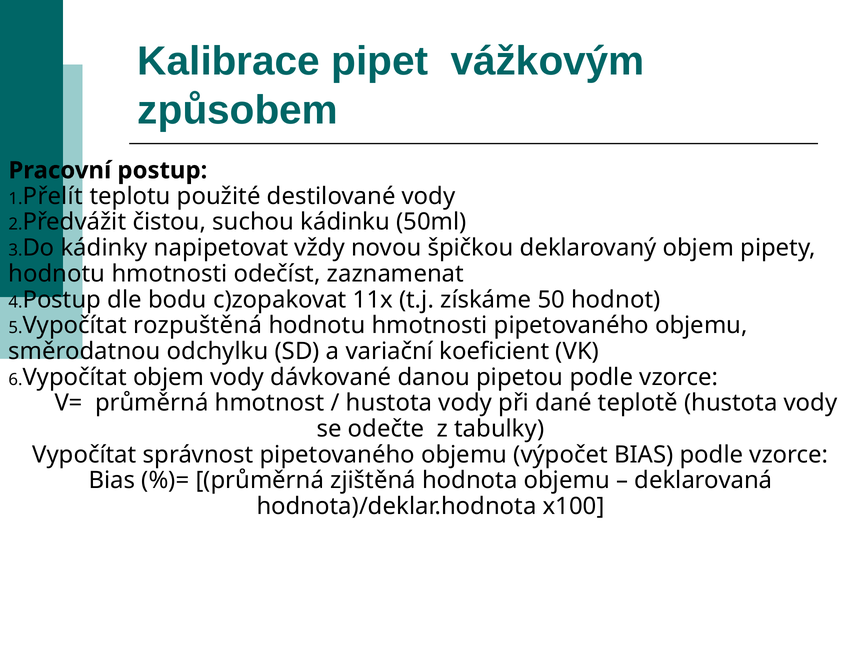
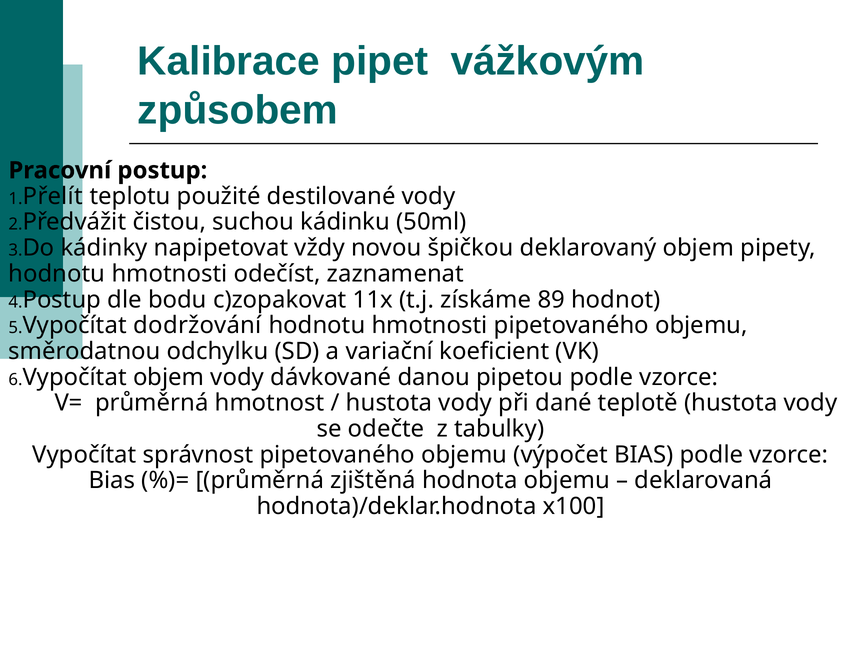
50: 50 -> 89
rozpuštěná: rozpuštěná -> dodržování
